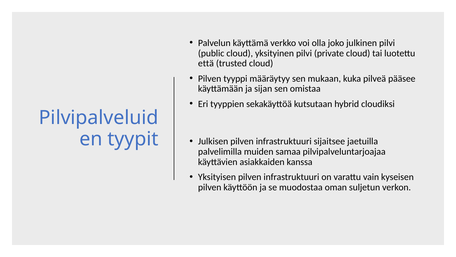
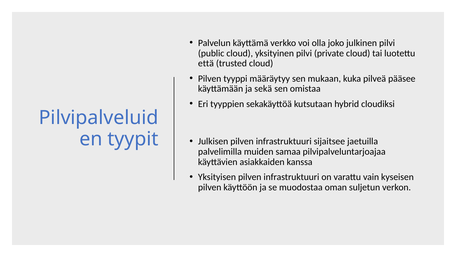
sijan: sijan -> sekä
